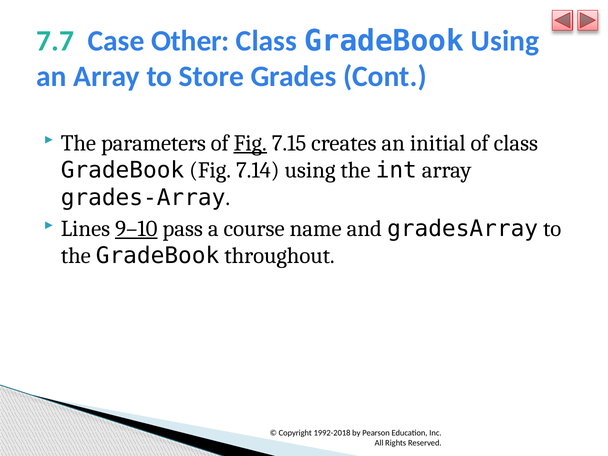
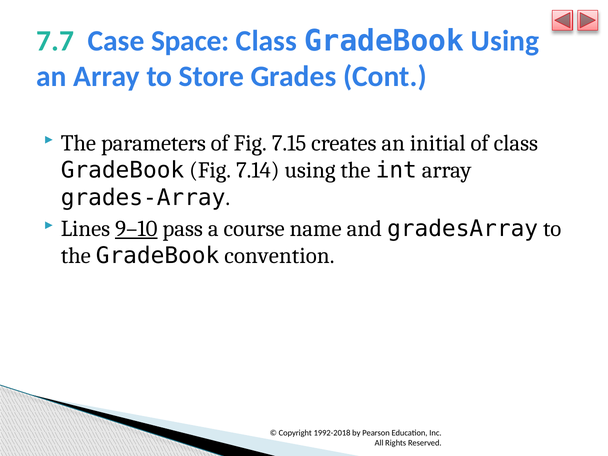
Other: Other -> Space
Fig at (250, 143) underline: present -> none
throughout: throughout -> convention
